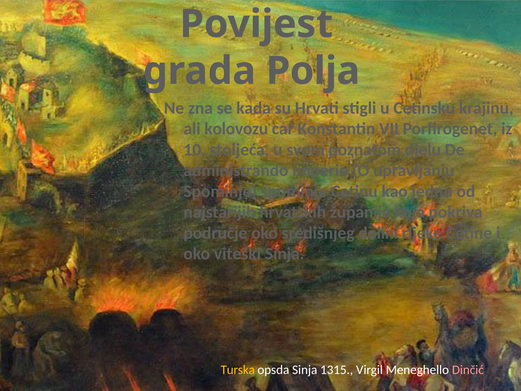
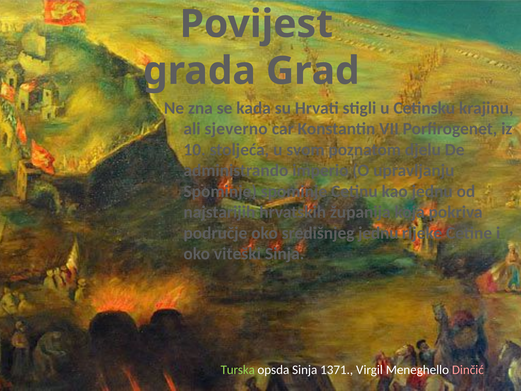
Polja: Polja -> Grad
kolovozu: kolovozu -> sjeverno
središnjeg dolini: dolini -> jednu
Turska colour: yellow -> light green
1315: 1315 -> 1371
